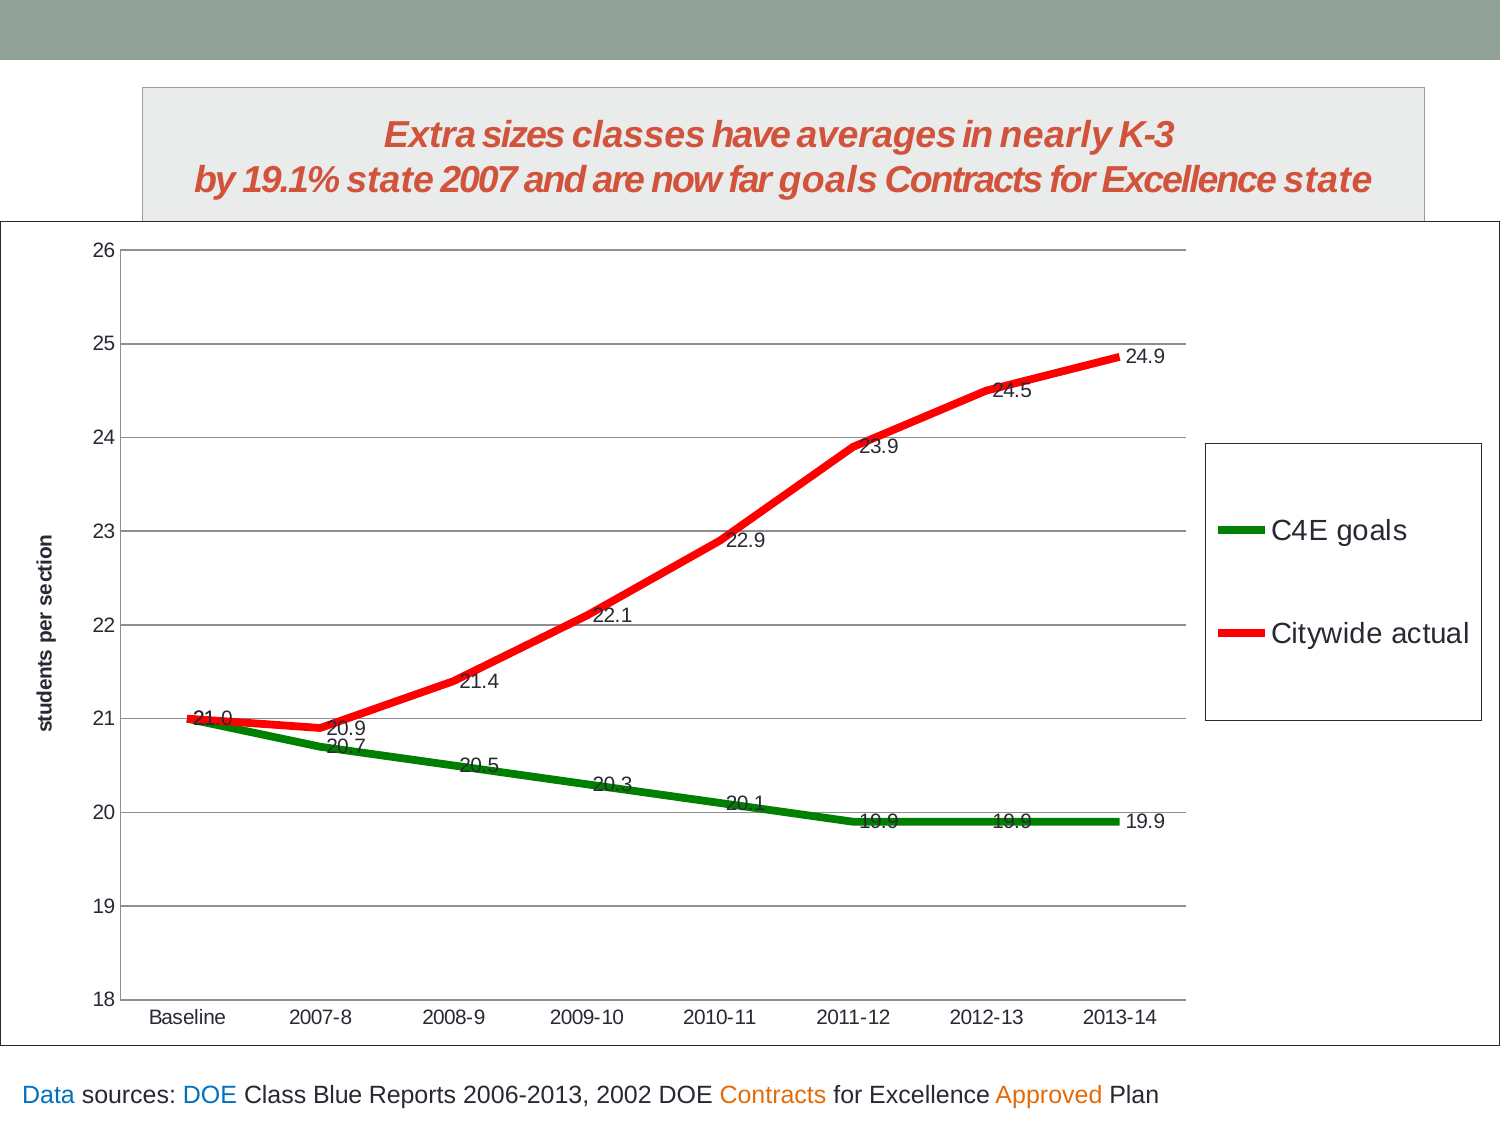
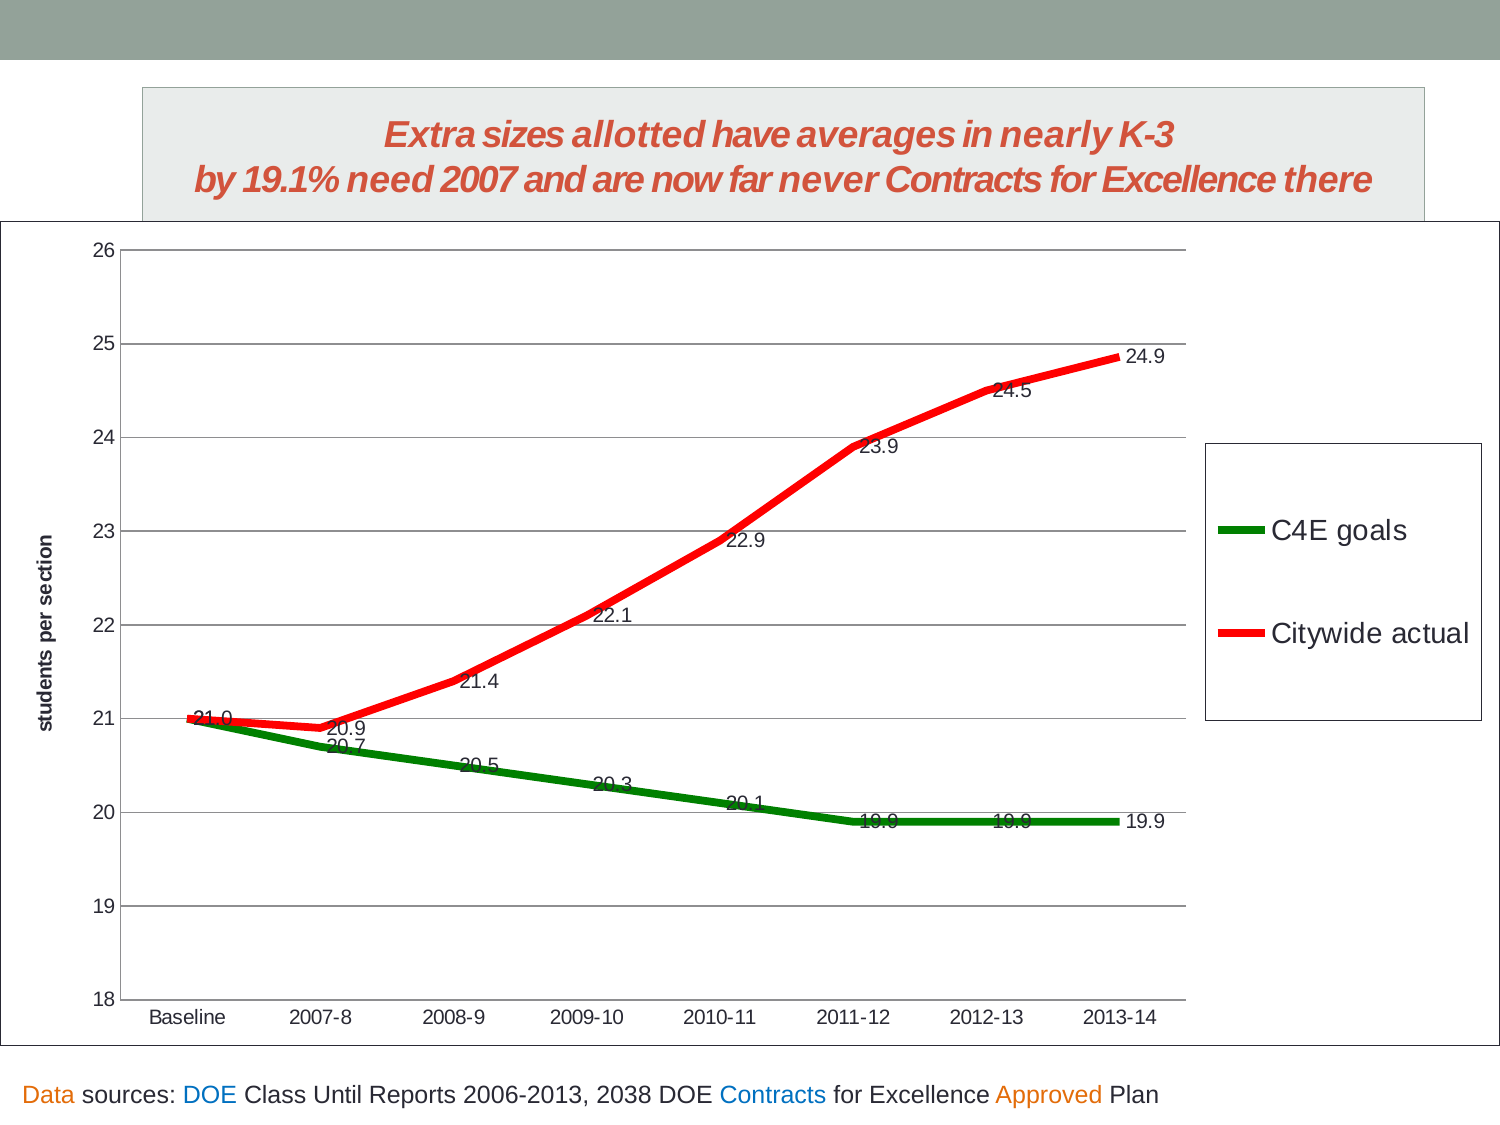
classes: classes -> allotted
19.1% state: state -> need
far goals: goals -> never
Excellence state: state -> there
Data colour: blue -> orange
Blue: Blue -> Until
2002: 2002 -> 2038
Contracts at (773, 1095) colour: orange -> blue
